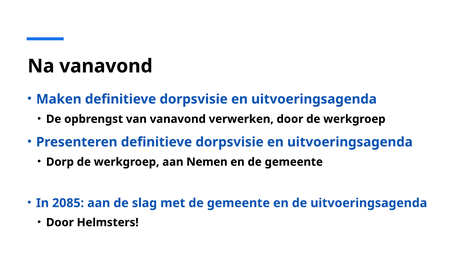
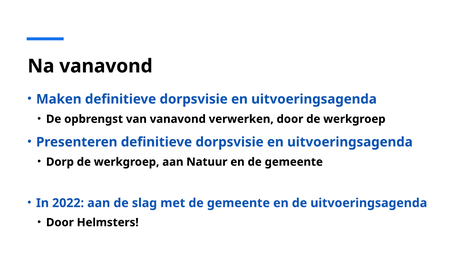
Nemen: Nemen -> Natuur
2085: 2085 -> 2022
